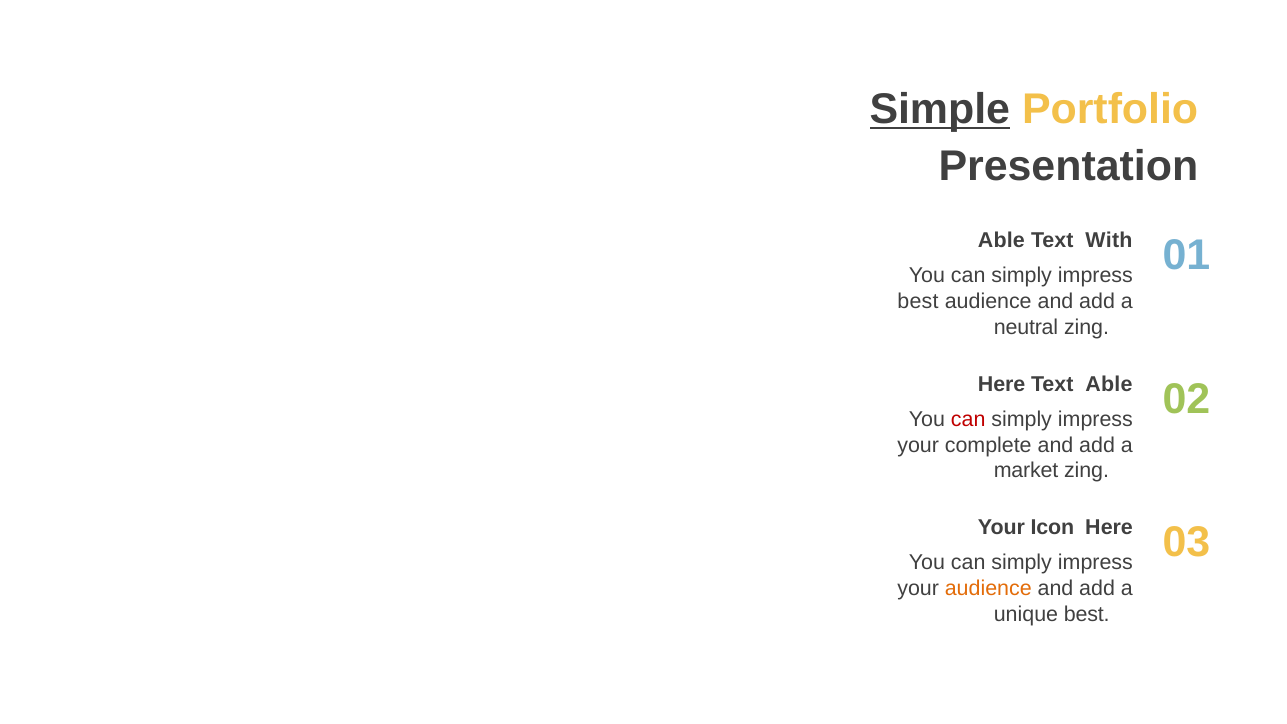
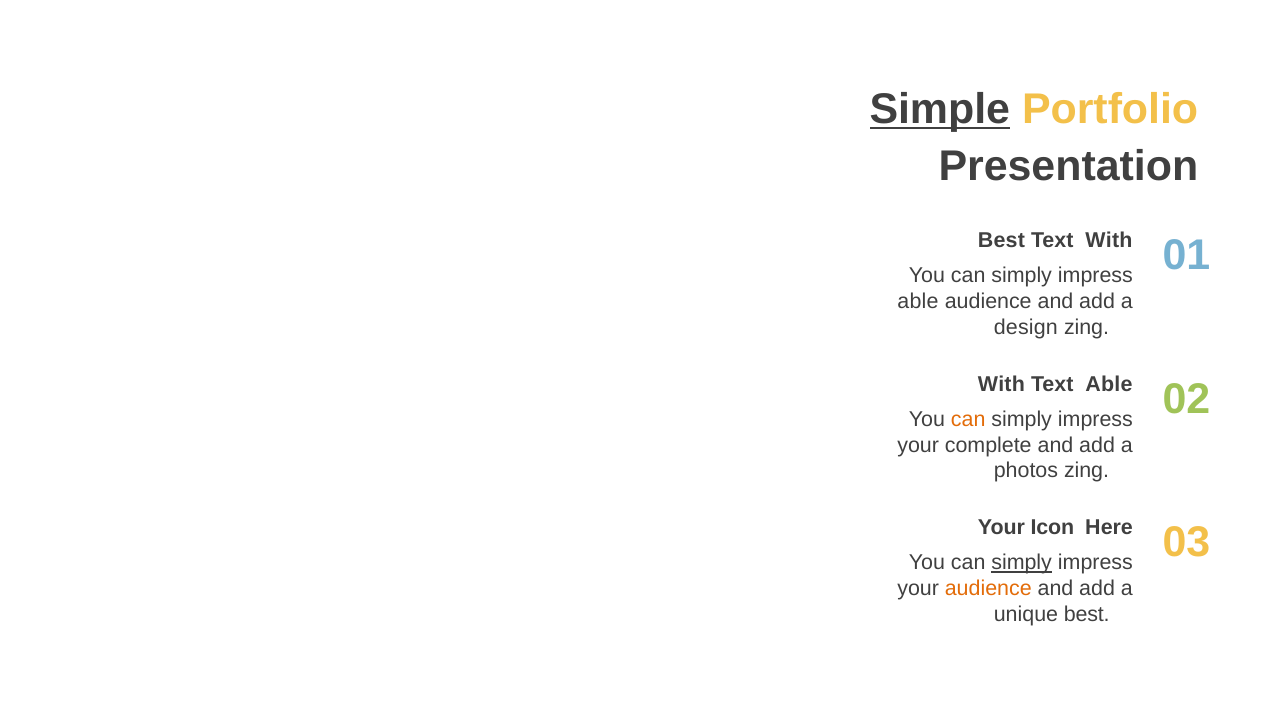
Able at (1001, 241): Able -> Best
best at (918, 301): best -> able
neutral: neutral -> design
Here at (1002, 384): Here -> With
can at (968, 419) colour: red -> orange
market: market -> photos
simply at (1022, 563) underline: none -> present
